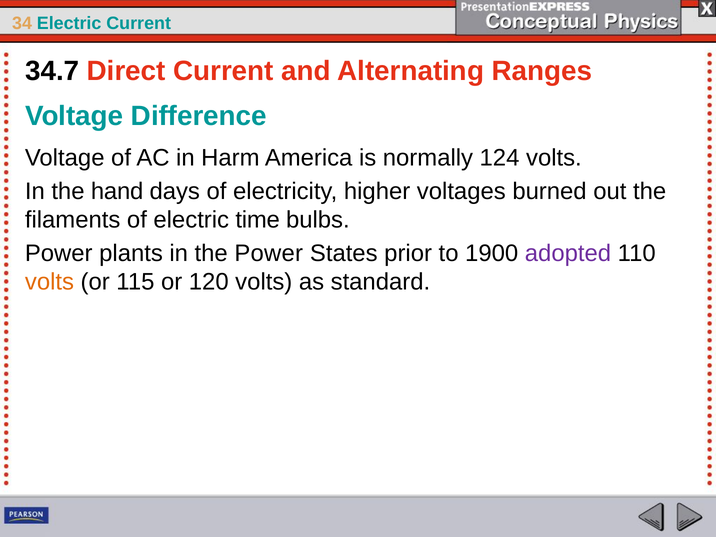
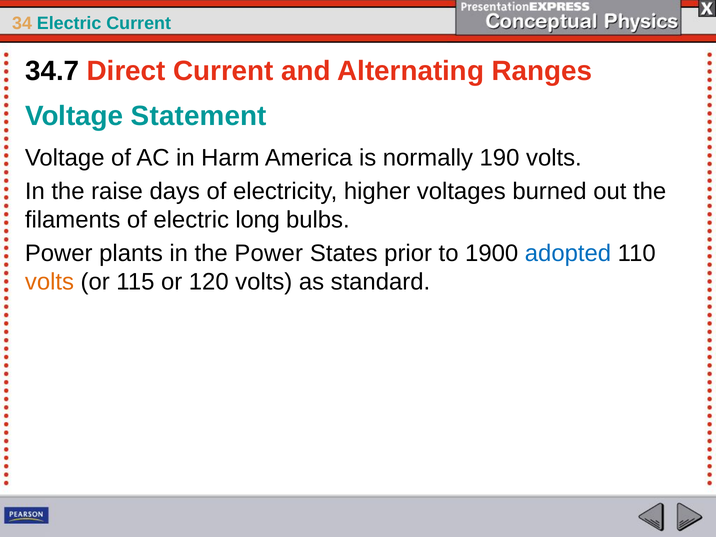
Difference: Difference -> Statement
124: 124 -> 190
hand: hand -> raise
time: time -> long
adopted colour: purple -> blue
